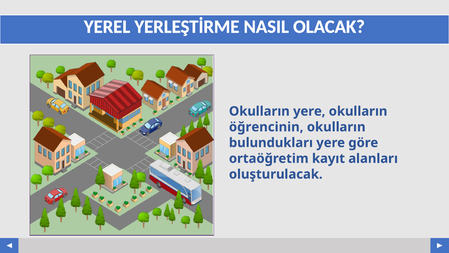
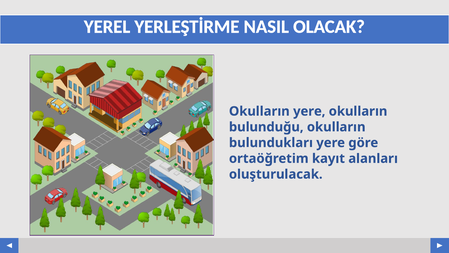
öğrencinin: öğrencinin -> bulunduğu
